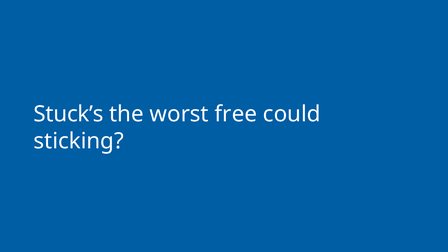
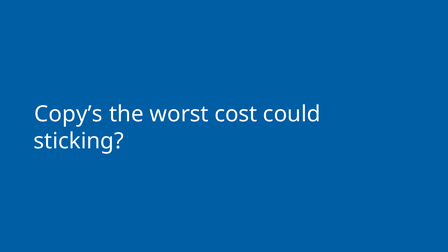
Stuck’s: Stuck’s -> Copy’s
free: free -> cost
